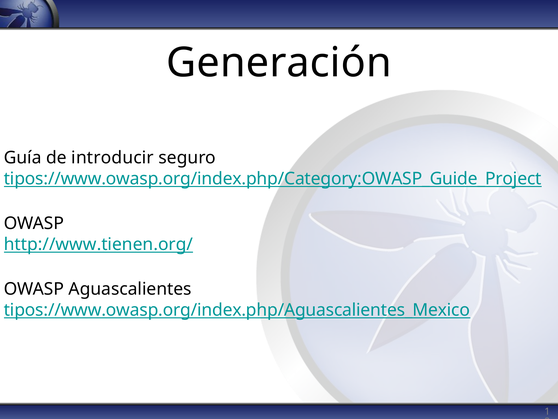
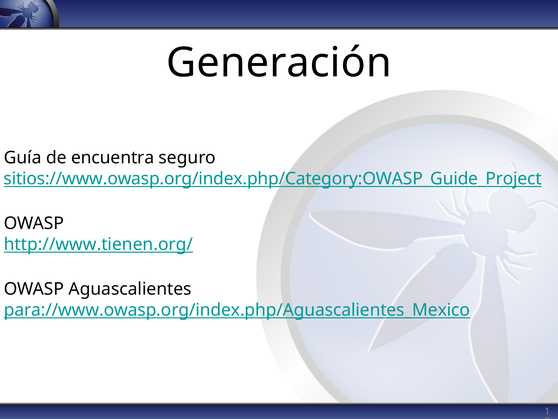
introducir: introducir -> encuentra
tipos://www.owasp.org/index.php/Category:OWASP_Guide_Project: tipos://www.owasp.org/index.php/Category:OWASP_Guide_Project -> sitios://www.owasp.org/index.php/Category:OWASP_Guide_Project
tipos://www.owasp.org/index.php/Aguascalientes_Mexico: tipos://www.owasp.org/index.php/Aguascalientes_Mexico -> para://www.owasp.org/index.php/Aguascalientes_Mexico
